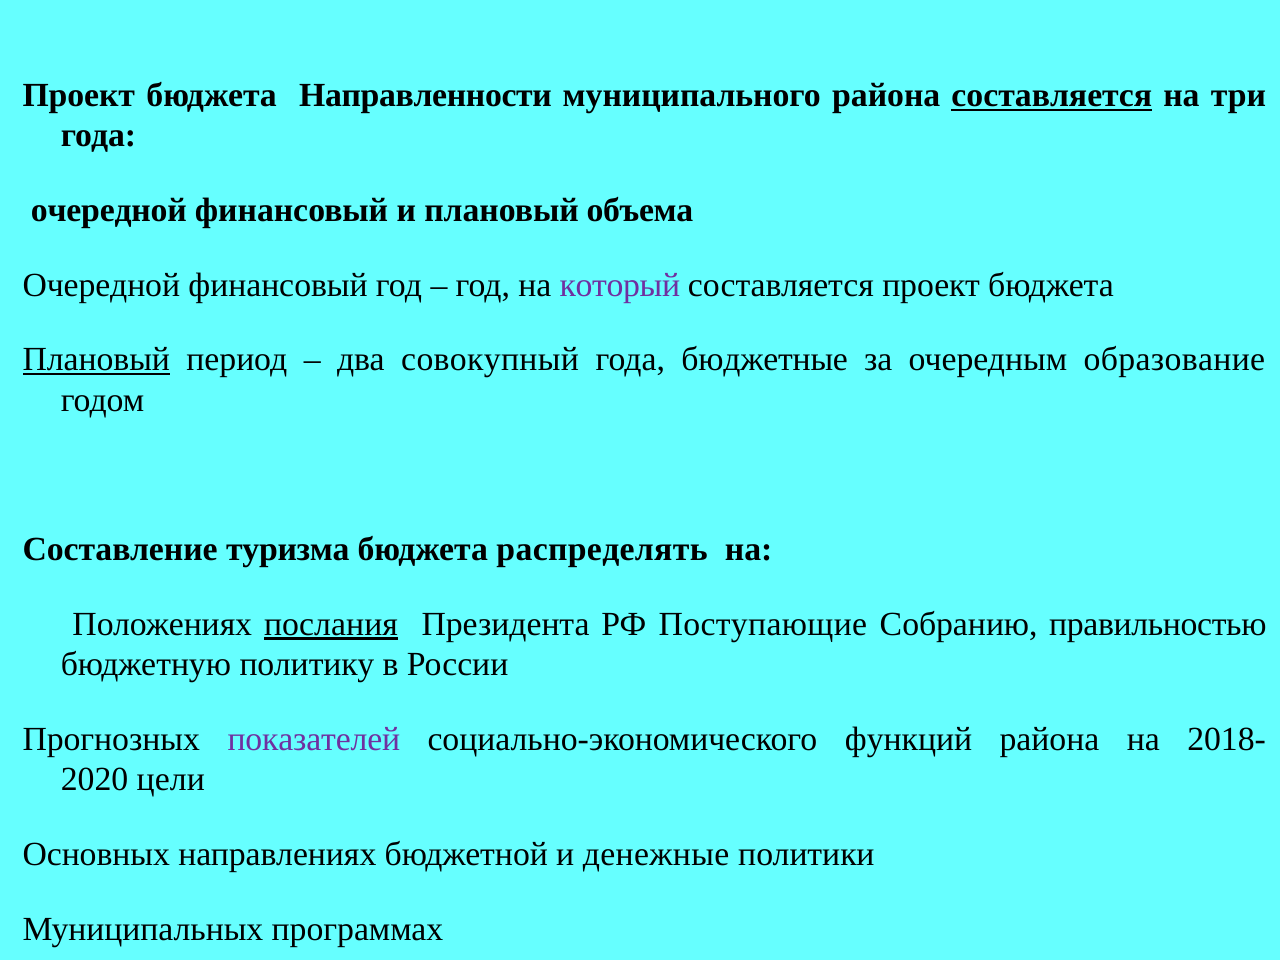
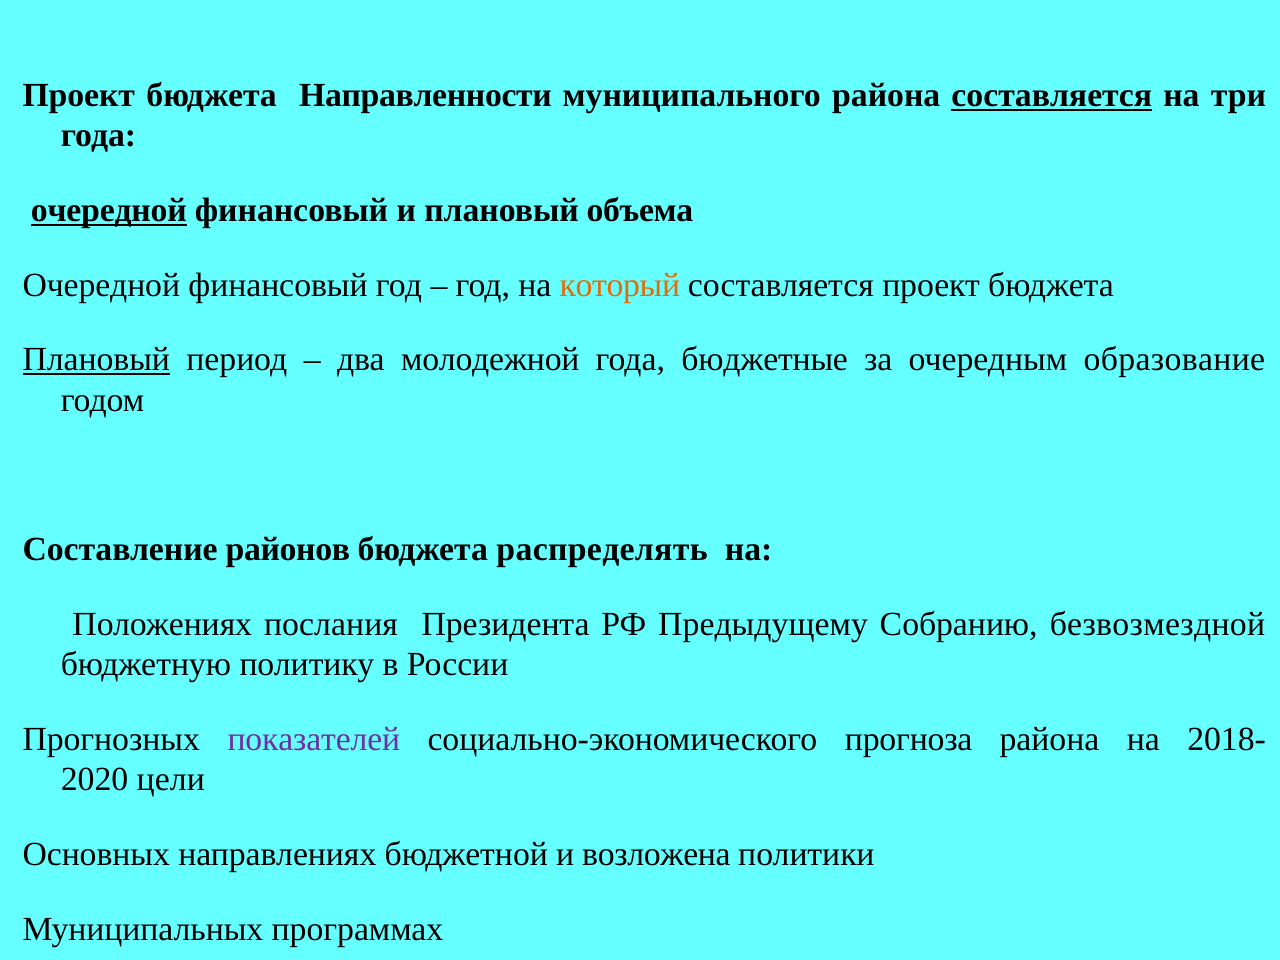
очередной at (109, 210) underline: none -> present
который colour: purple -> orange
совокупный: совокупный -> молодежной
туризма: туризма -> районов
послания underline: present -> none
Поступающие: Поступающие -> Предыдущему
правильностью: правильностью -> безвозмездной
функций: функций -> прогноза
денежные: денежные -> возложена
